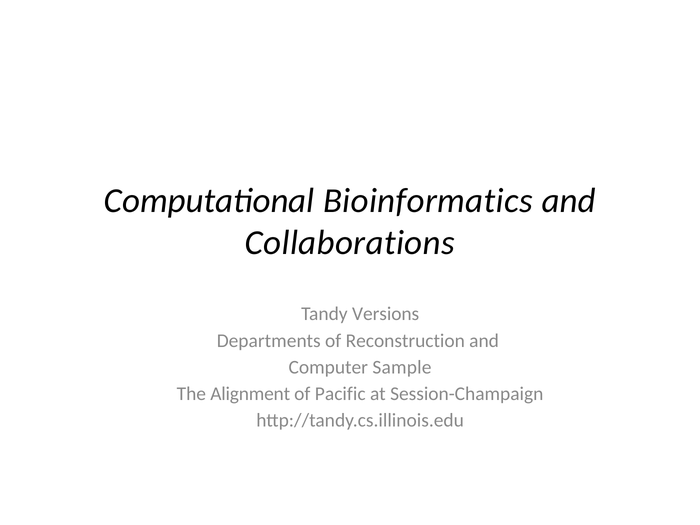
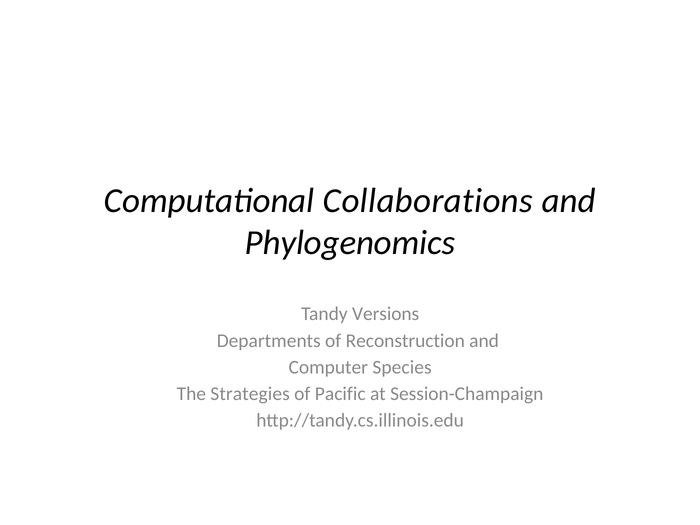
Bioinformatics: Bioinformatics -> Collaborations
Collaborations: Collaborations -> Phylogenomics
Sample: Sample -> Species
Alignment: Alignment -> Strategies
